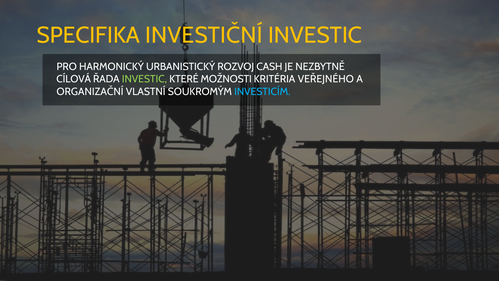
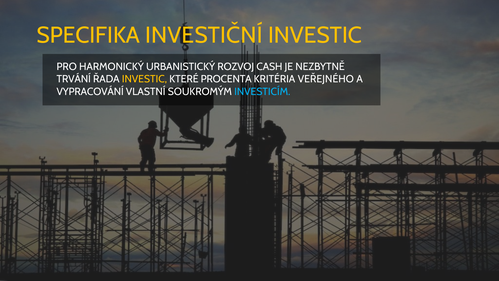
CÍLOVÁ: CÍLOVÁ -> TRVÁNÍ
INVESTIC at (144, 79) colour: light green -> yellow
MOŽNOSTI: MOŽNOSTI -> PROCENTA
ORGANIZAČNÍ: ORGANIZAČNÍ -> VYPRACOVÁNÍ
